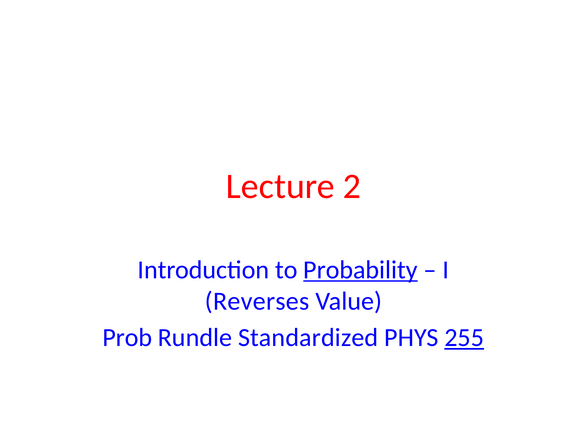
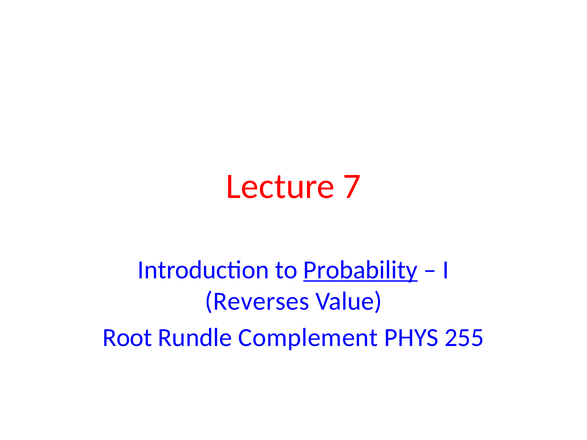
2: 2 -> 7
Prob: Prob -> Root
Standardized: Standardized -> Complement
255 underline: present -> none
